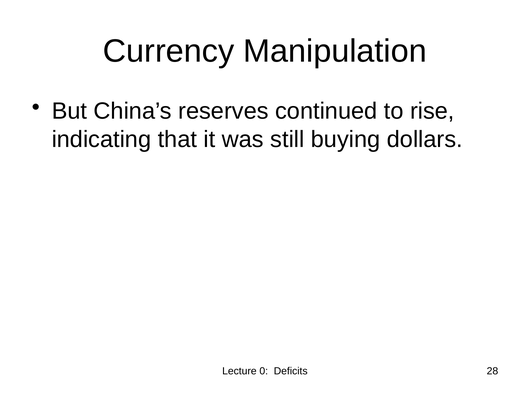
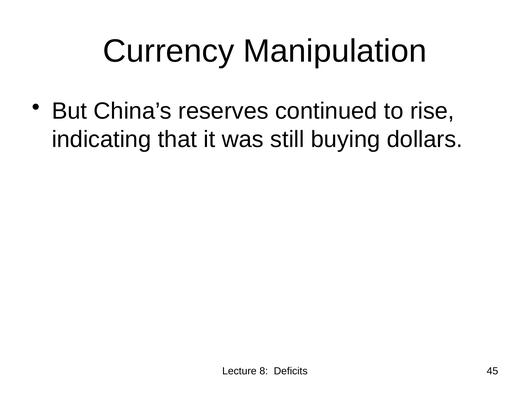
0: 0 -> 8
28: 28 -> 45
